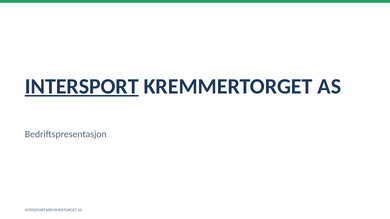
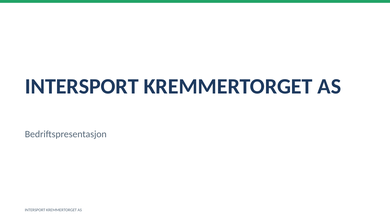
INTERSPORT at (82, 86) underline: present -> none
